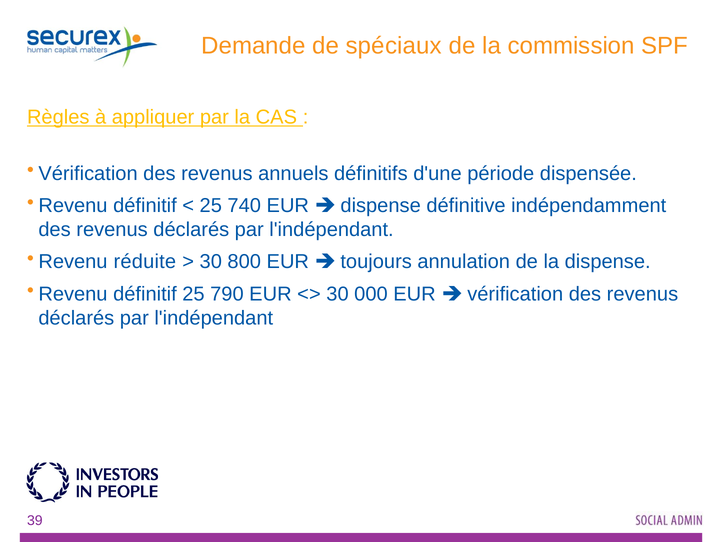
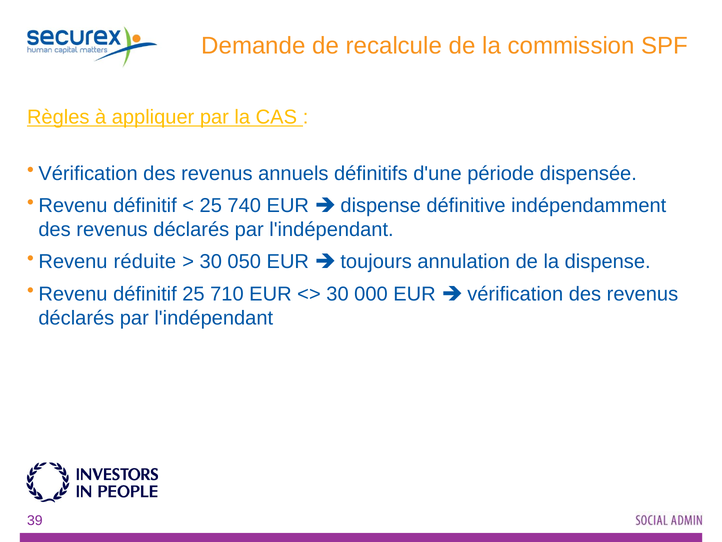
spéciaux: spéciaux -> recalcule
800: 800 -> 050
790: 790 -> 710
